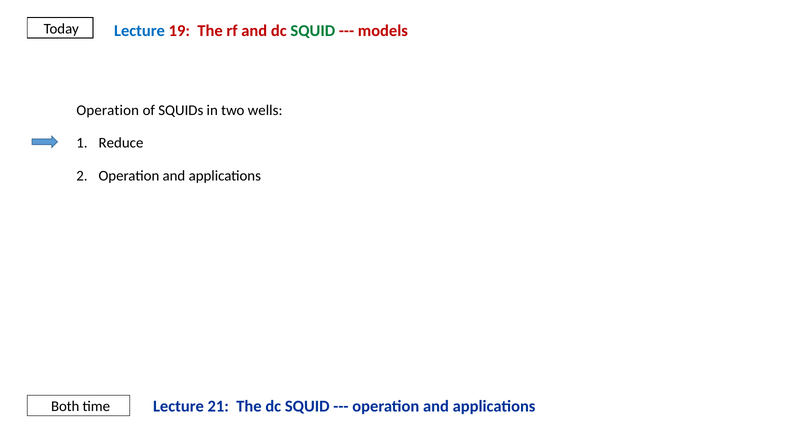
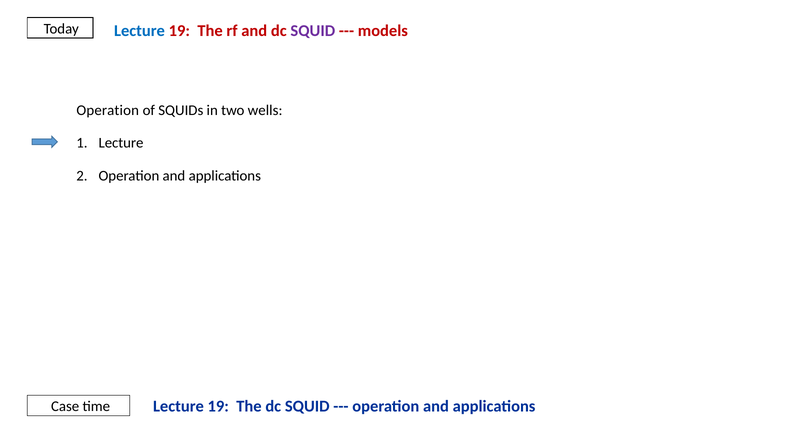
SQUID at (313, 31) colour: green -> purple
Reduce at (121, 143): Reduce -> Lecture
21 at (218, 407): 21 -> 19
Both: Both -> Case
